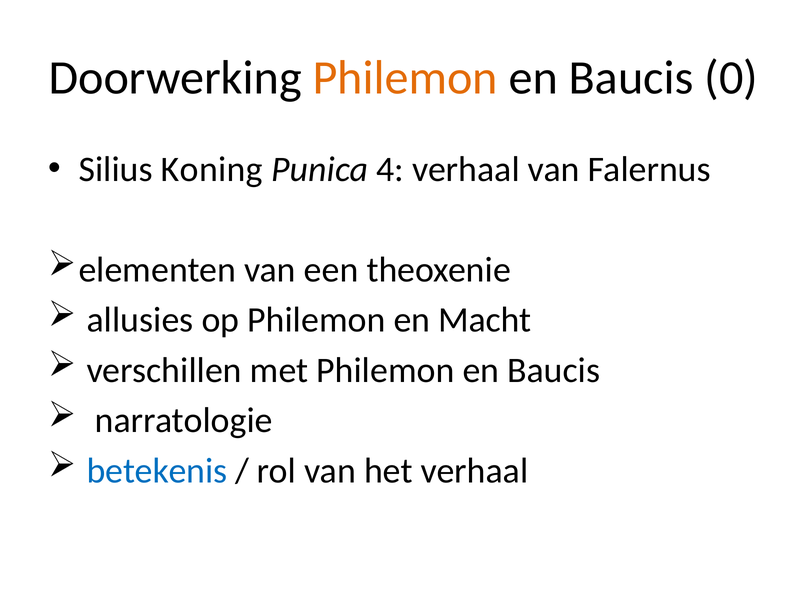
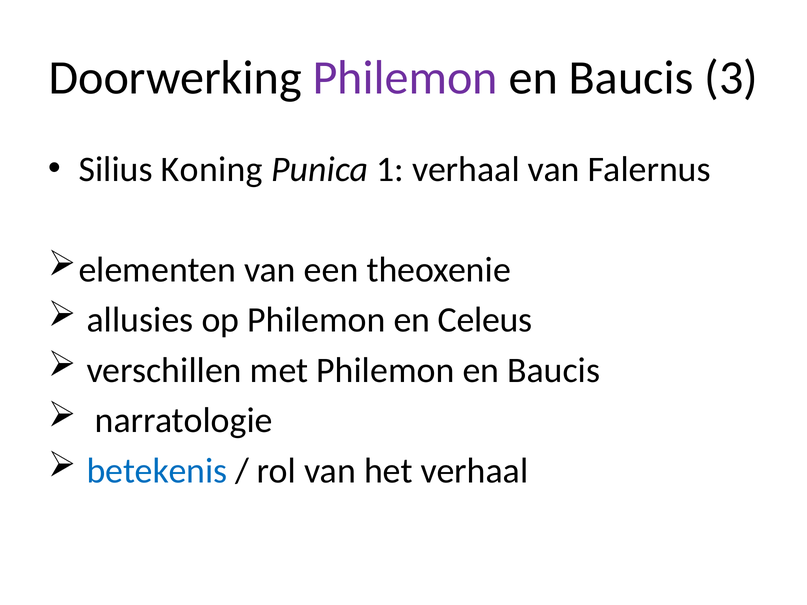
Philemon at (405, 78) colour: orange -> purple
0: 0 -> 3
4: 4 -> 1
Macht: Macht -> Celeus
